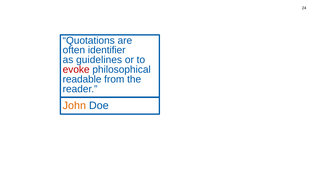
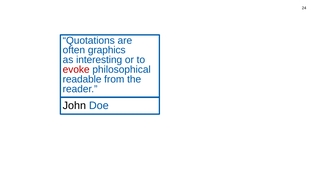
identifier: identifier -> graphics
guidelines: guidelines -> interesting
John colour: orange -> black
